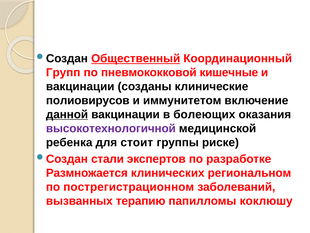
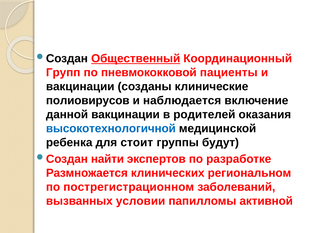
кишечные: кишечные -> пациенты
иммунитетом: иммунитетом -> наблюдается
данной underline: present -> none
болеющих: болеющих -> родителей
высокотехнологичной colour: purple -> blue
риске: риске -> будут
стали: стали -> найти
терапию: терапию -> условии
коклюшу: коклюшу -> активной
